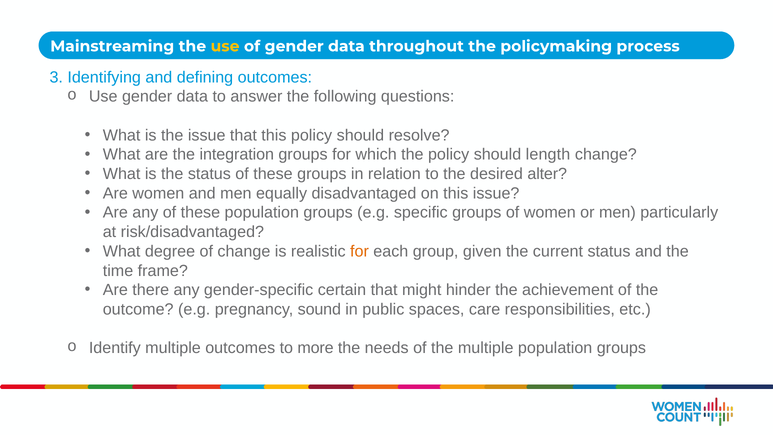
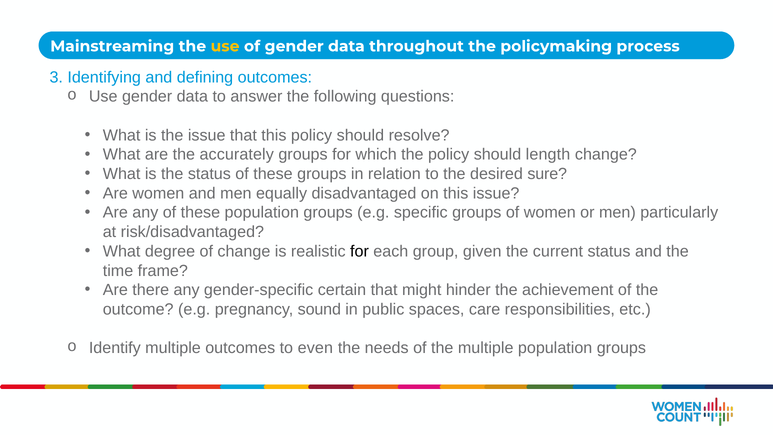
integration: integration -> accurately
alter: alter -> sure
for at (359, 251) colour: orange -> black
more: more -> even
